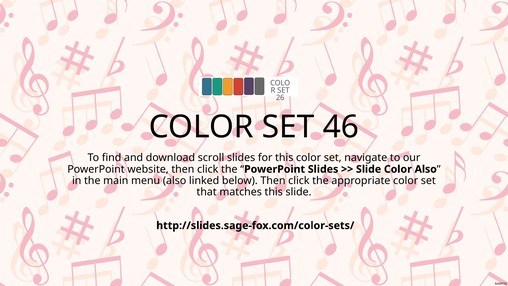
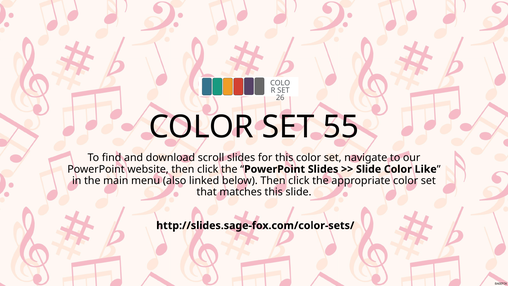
46: 46 -> 55
Color Also: Also -> Like
